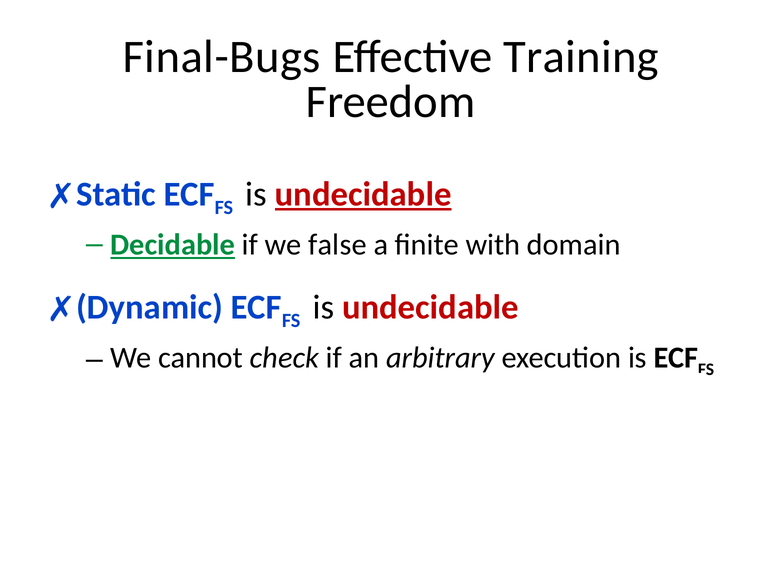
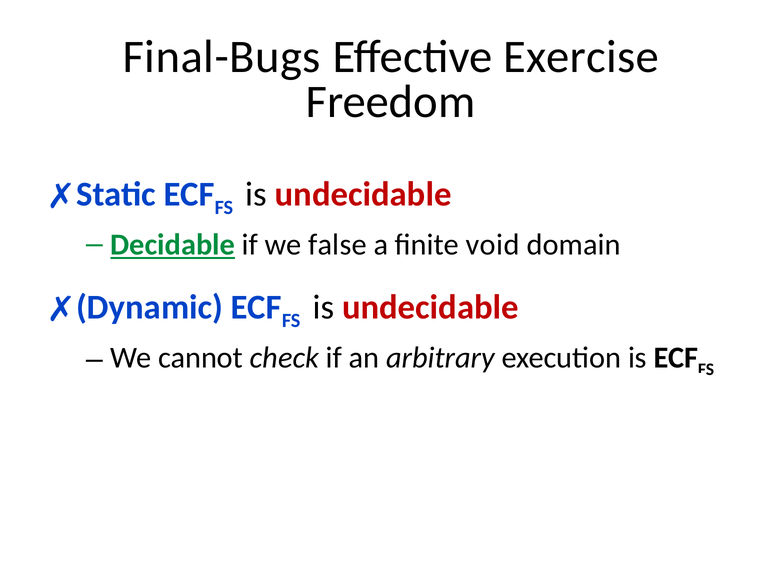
Training: Training -> Exercise
undecidable at (363, 194) underline: present -> none
with: with -> void
